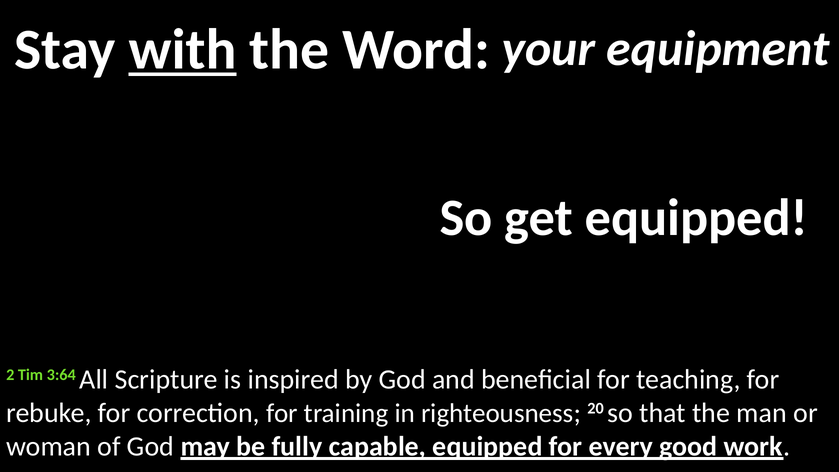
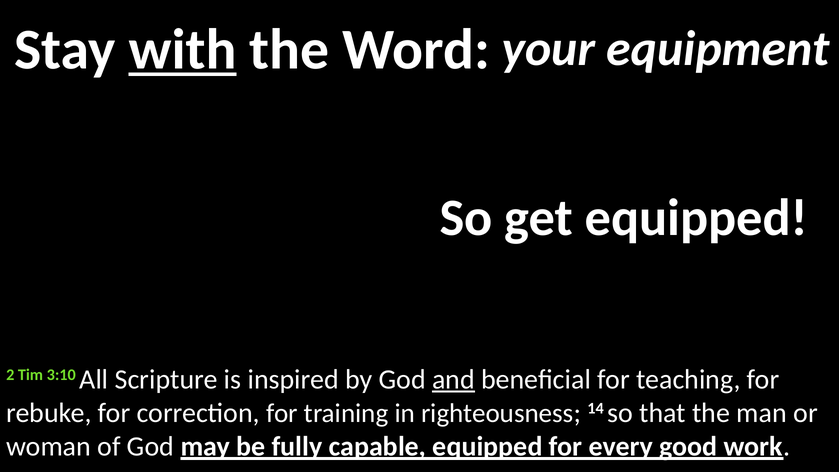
3:64: 3:64 -> 3:10
and underline: none -> present
20: 20 -> 14
